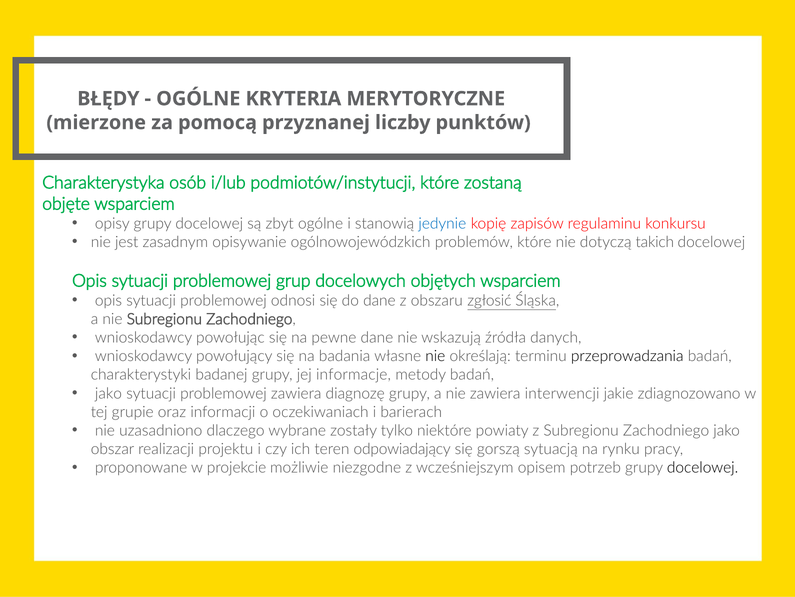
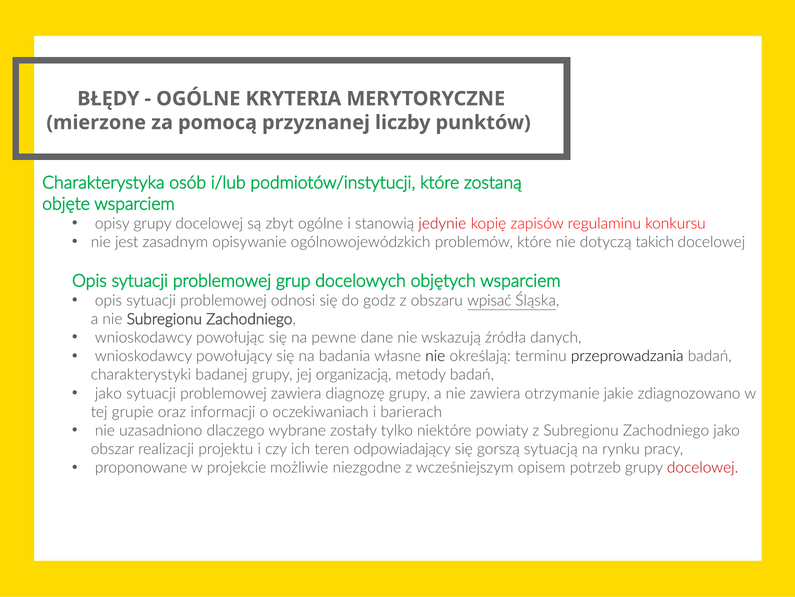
jedynie colour: blue -> red
do dane: dane -> godz
zgłosić: zgłosić -> wpisać
informacje: informacje -> organizacją
interwencji: interwencji -> otrzymanie
docelowej at (703, 467) colour: black -> red
